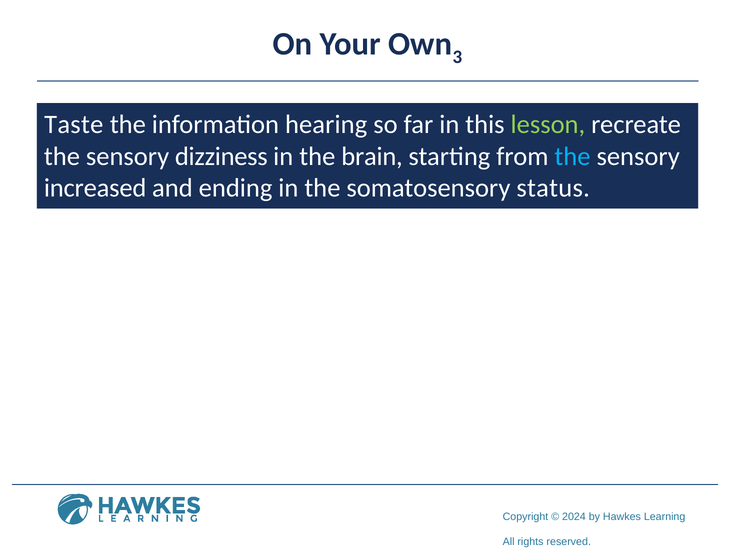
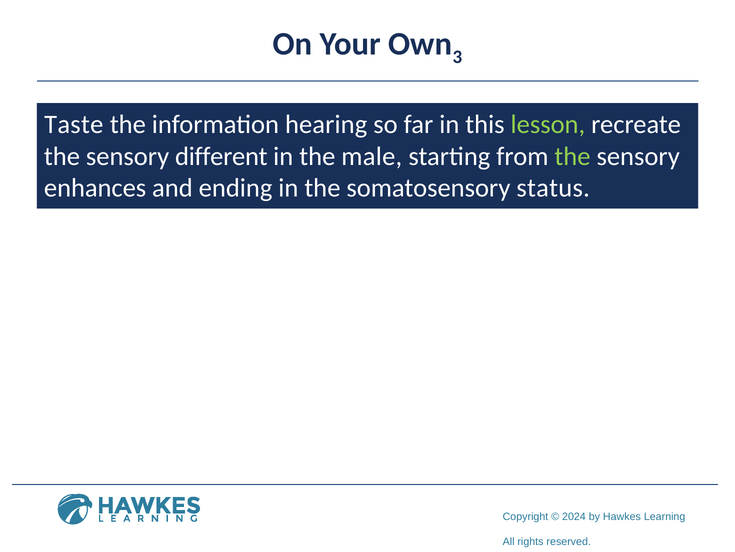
dizziness: dizziness -> different
brain: brain -> male
the at (572, 156) colour: light blue -> light green
increased: increased -> enhances
